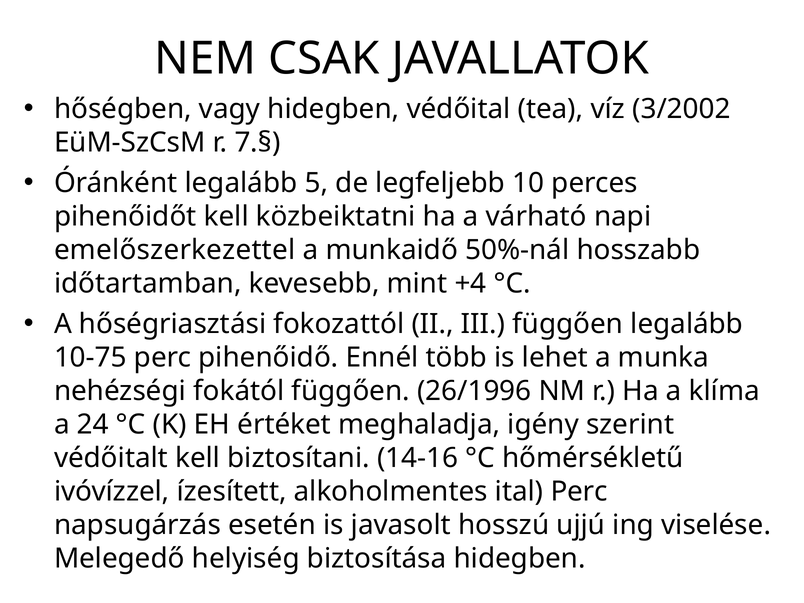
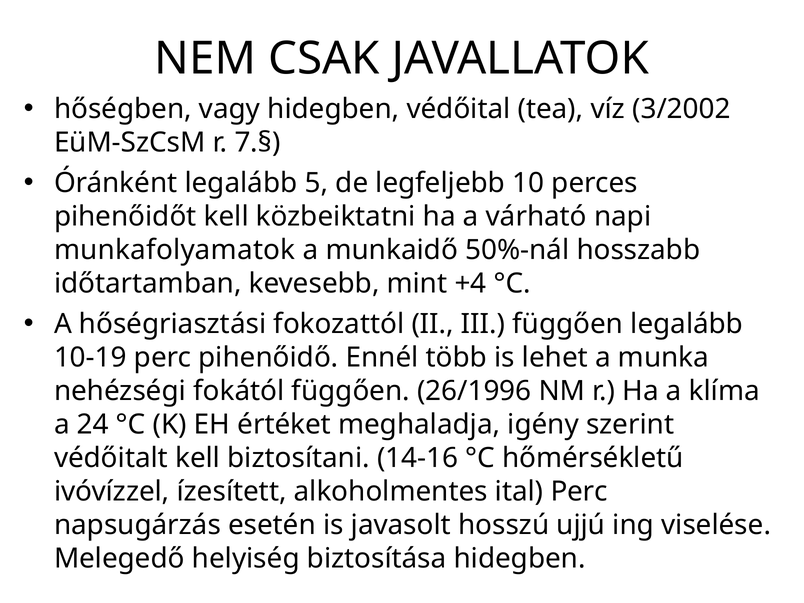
emelőszerkezettel: emelőszerkezettel -> munkafolyamatok
10-75: 10-75 -> 10-19
